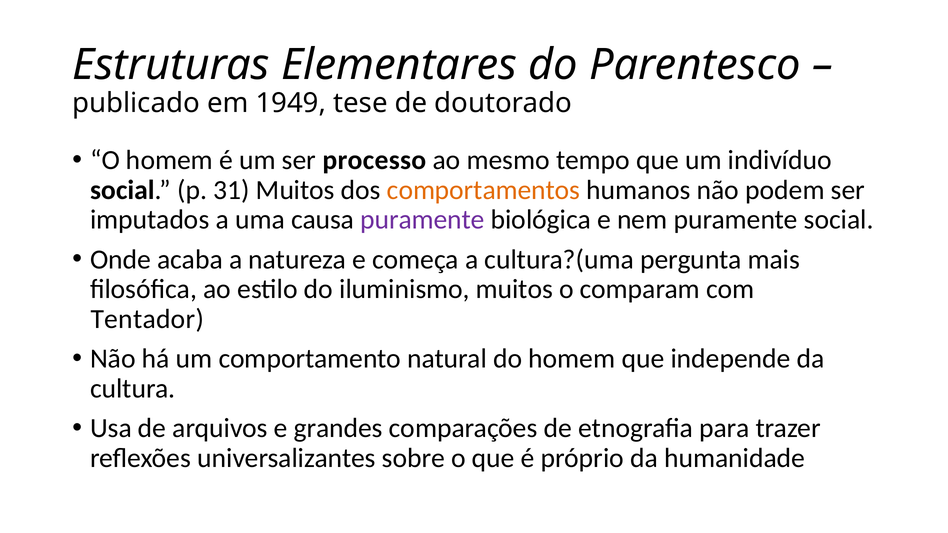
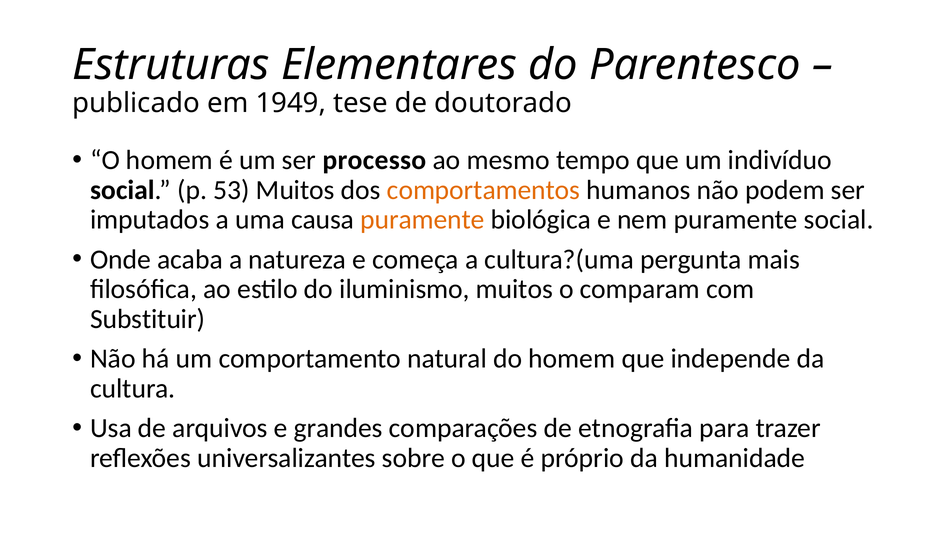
31: 31 -> 53
puramente at (423, 220) colour: purple -> orange
Tentador: Tentador -> Substituir
